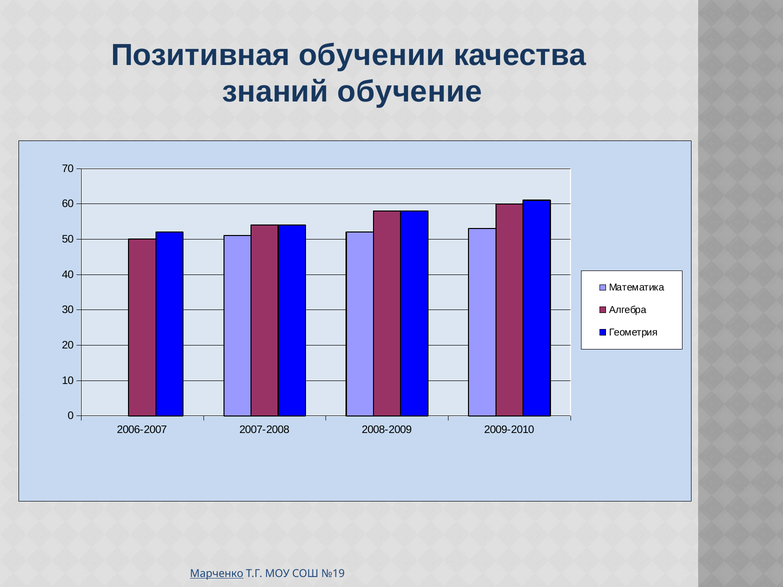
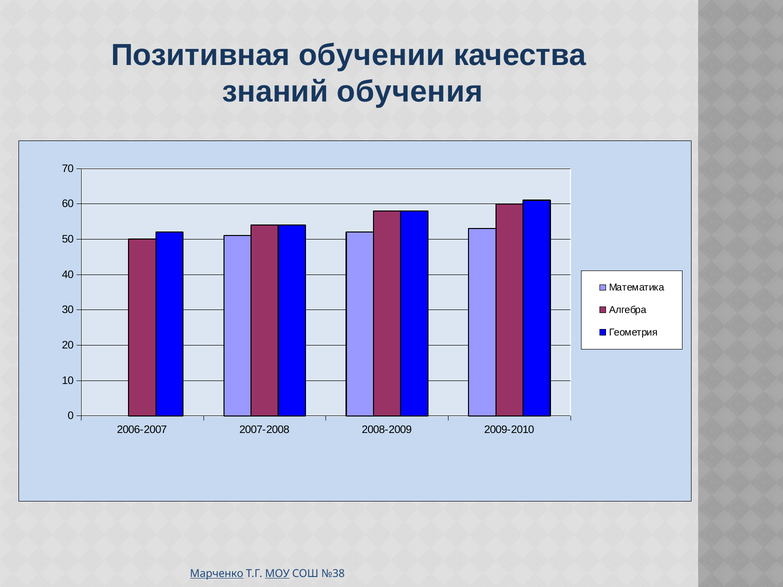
обучение: обучение -> обучения
МОУ underline: none -> present
№19: №19 -> №38
